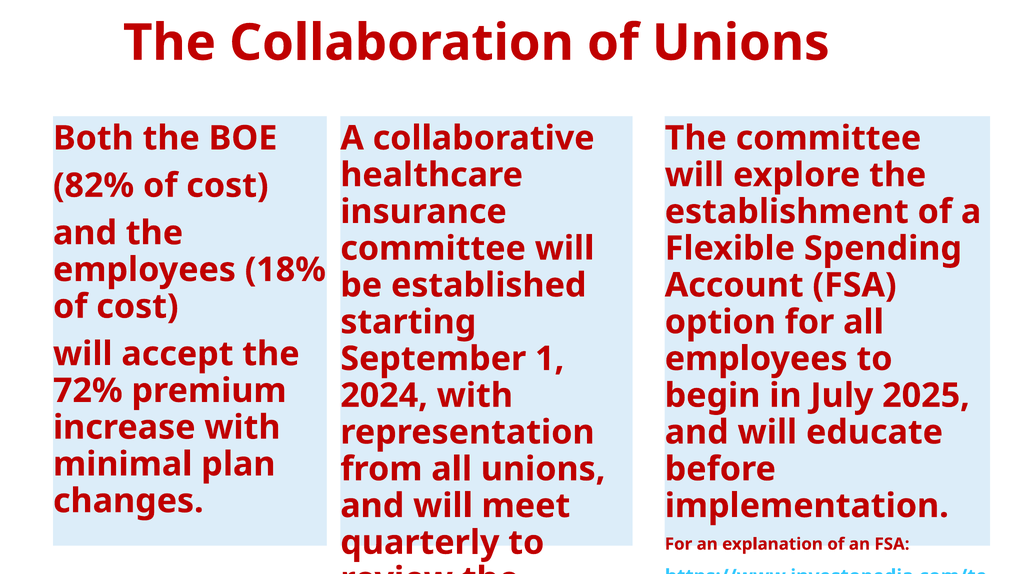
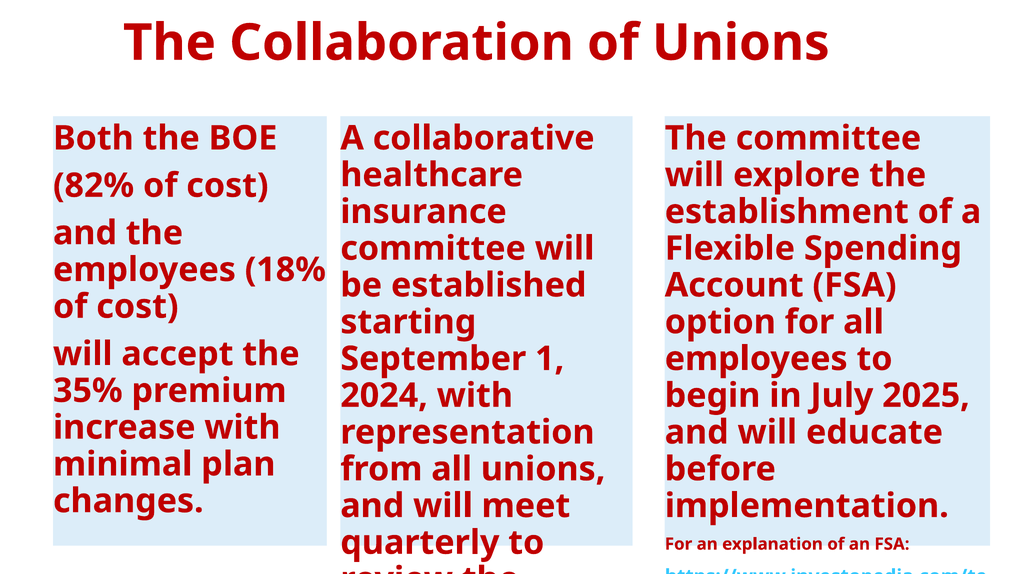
72%: 72% -> 35%
